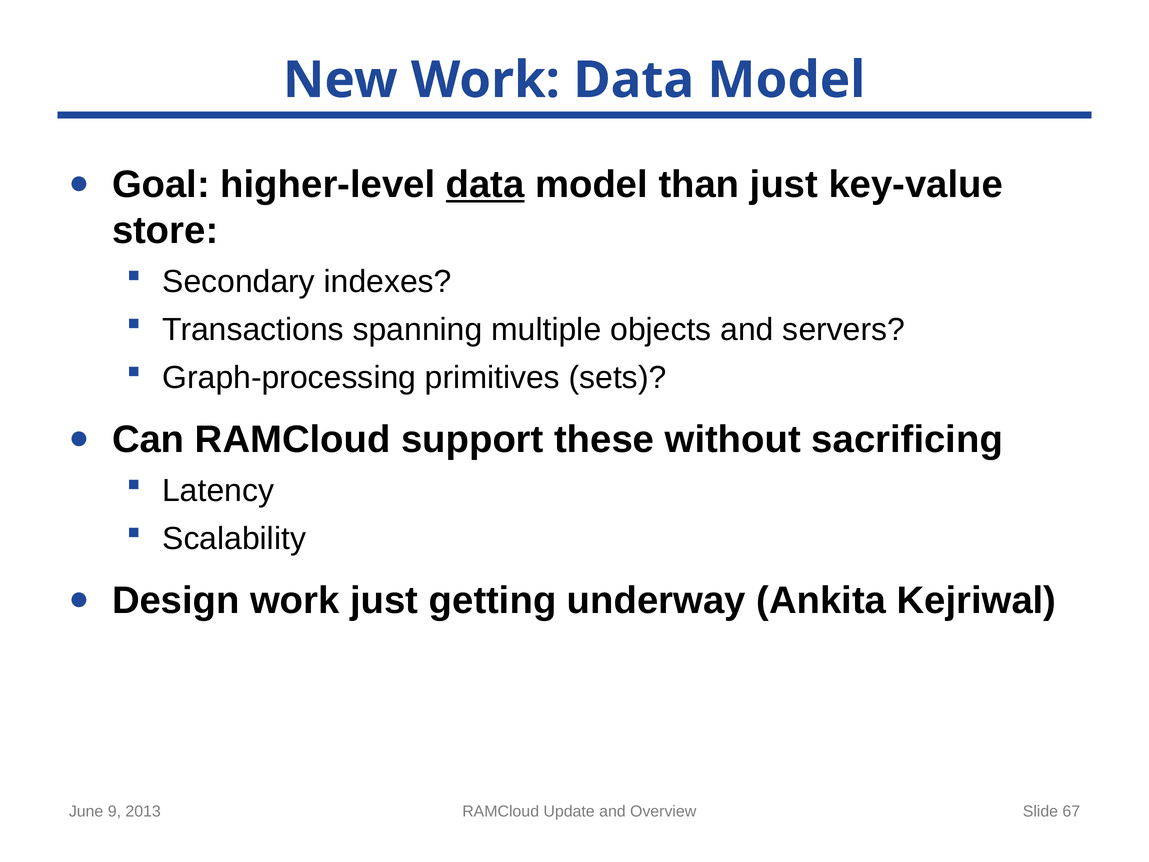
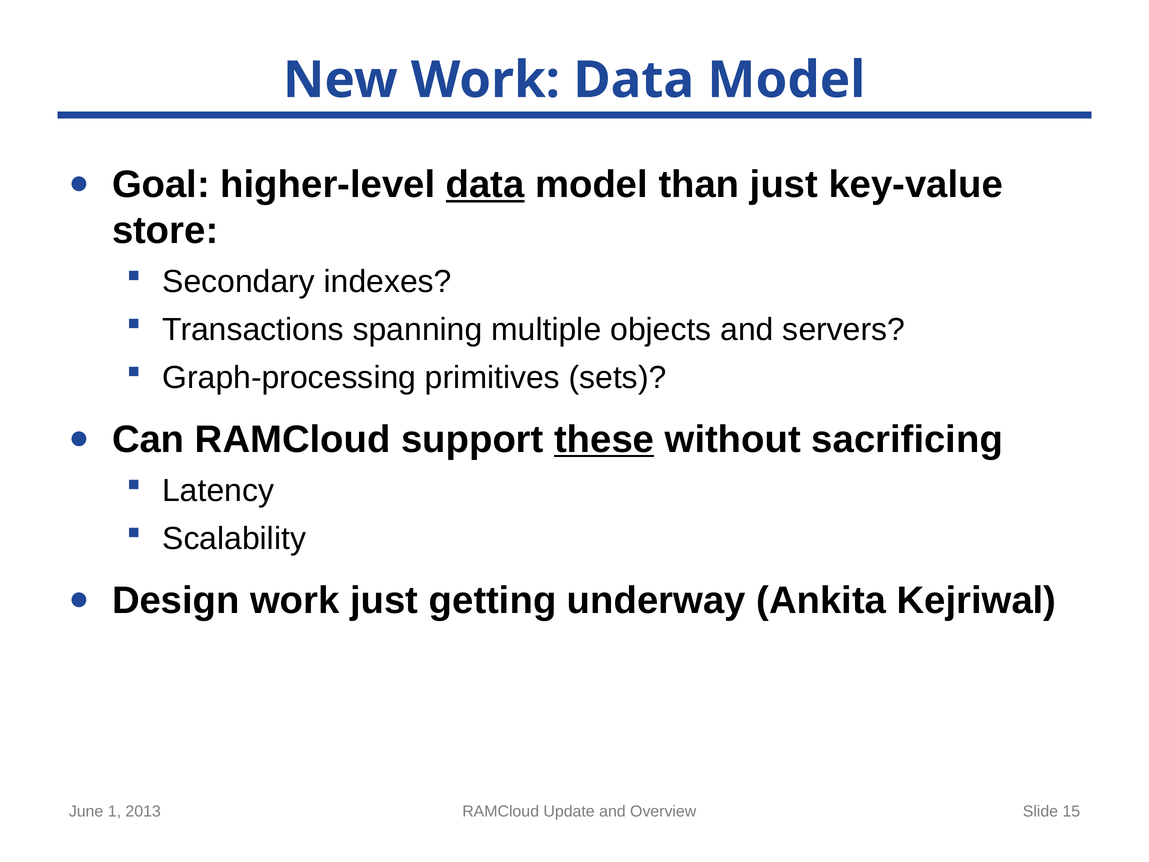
these underline: none -> present
9: 9 -> 1
67: 67 -> 15
